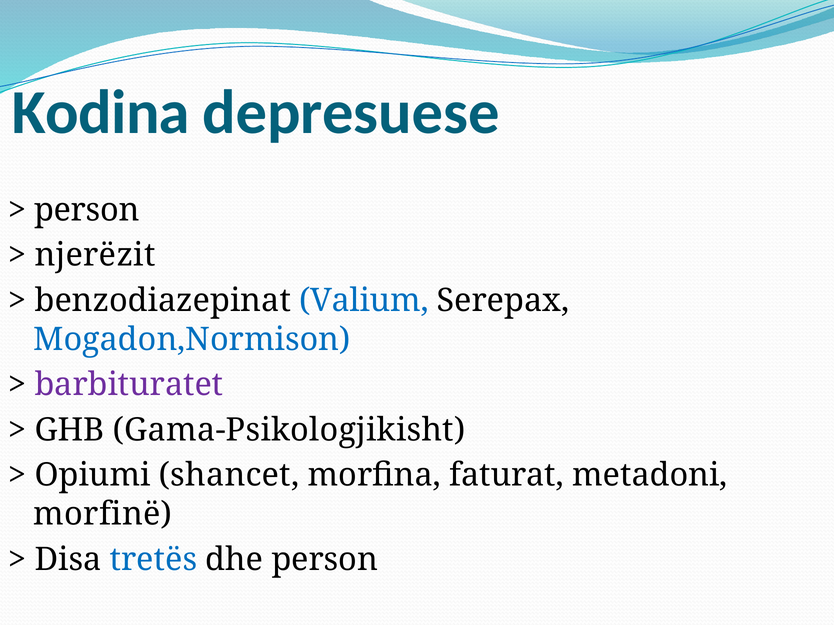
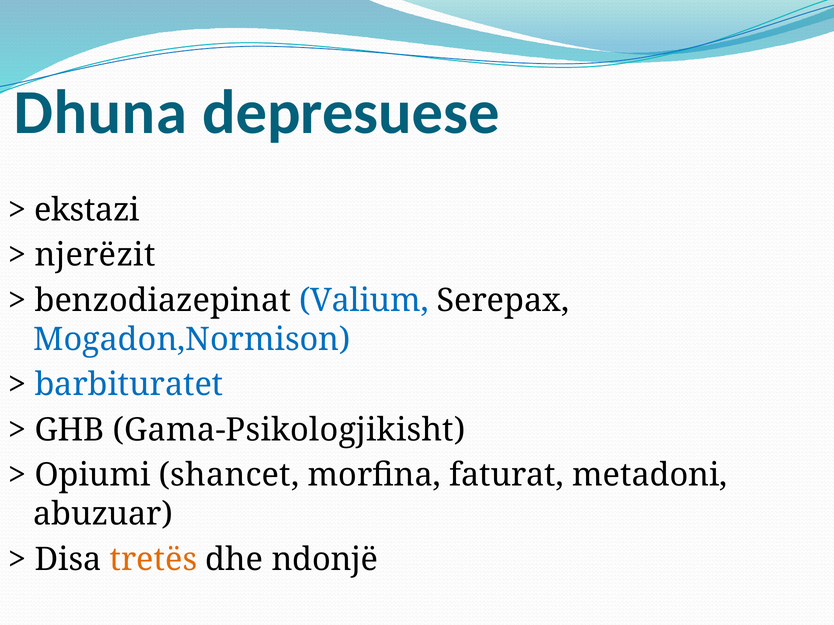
Kodina: Kodina -> Dhuna
person at (87, 210): person -> ekstazi
barbituratet colour: purple -> blue
morfinë: morfinë -> abuzuar
tretës colour: blue -> orange
dhe person: person -> ndonjë
